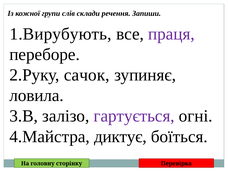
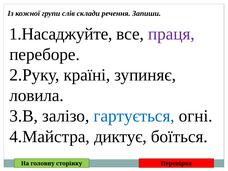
1.Вирубують: 1.Вирубують -> 1.Насаджуйте
сачок: сачок -> країні
гартується colour: purple -> blue
